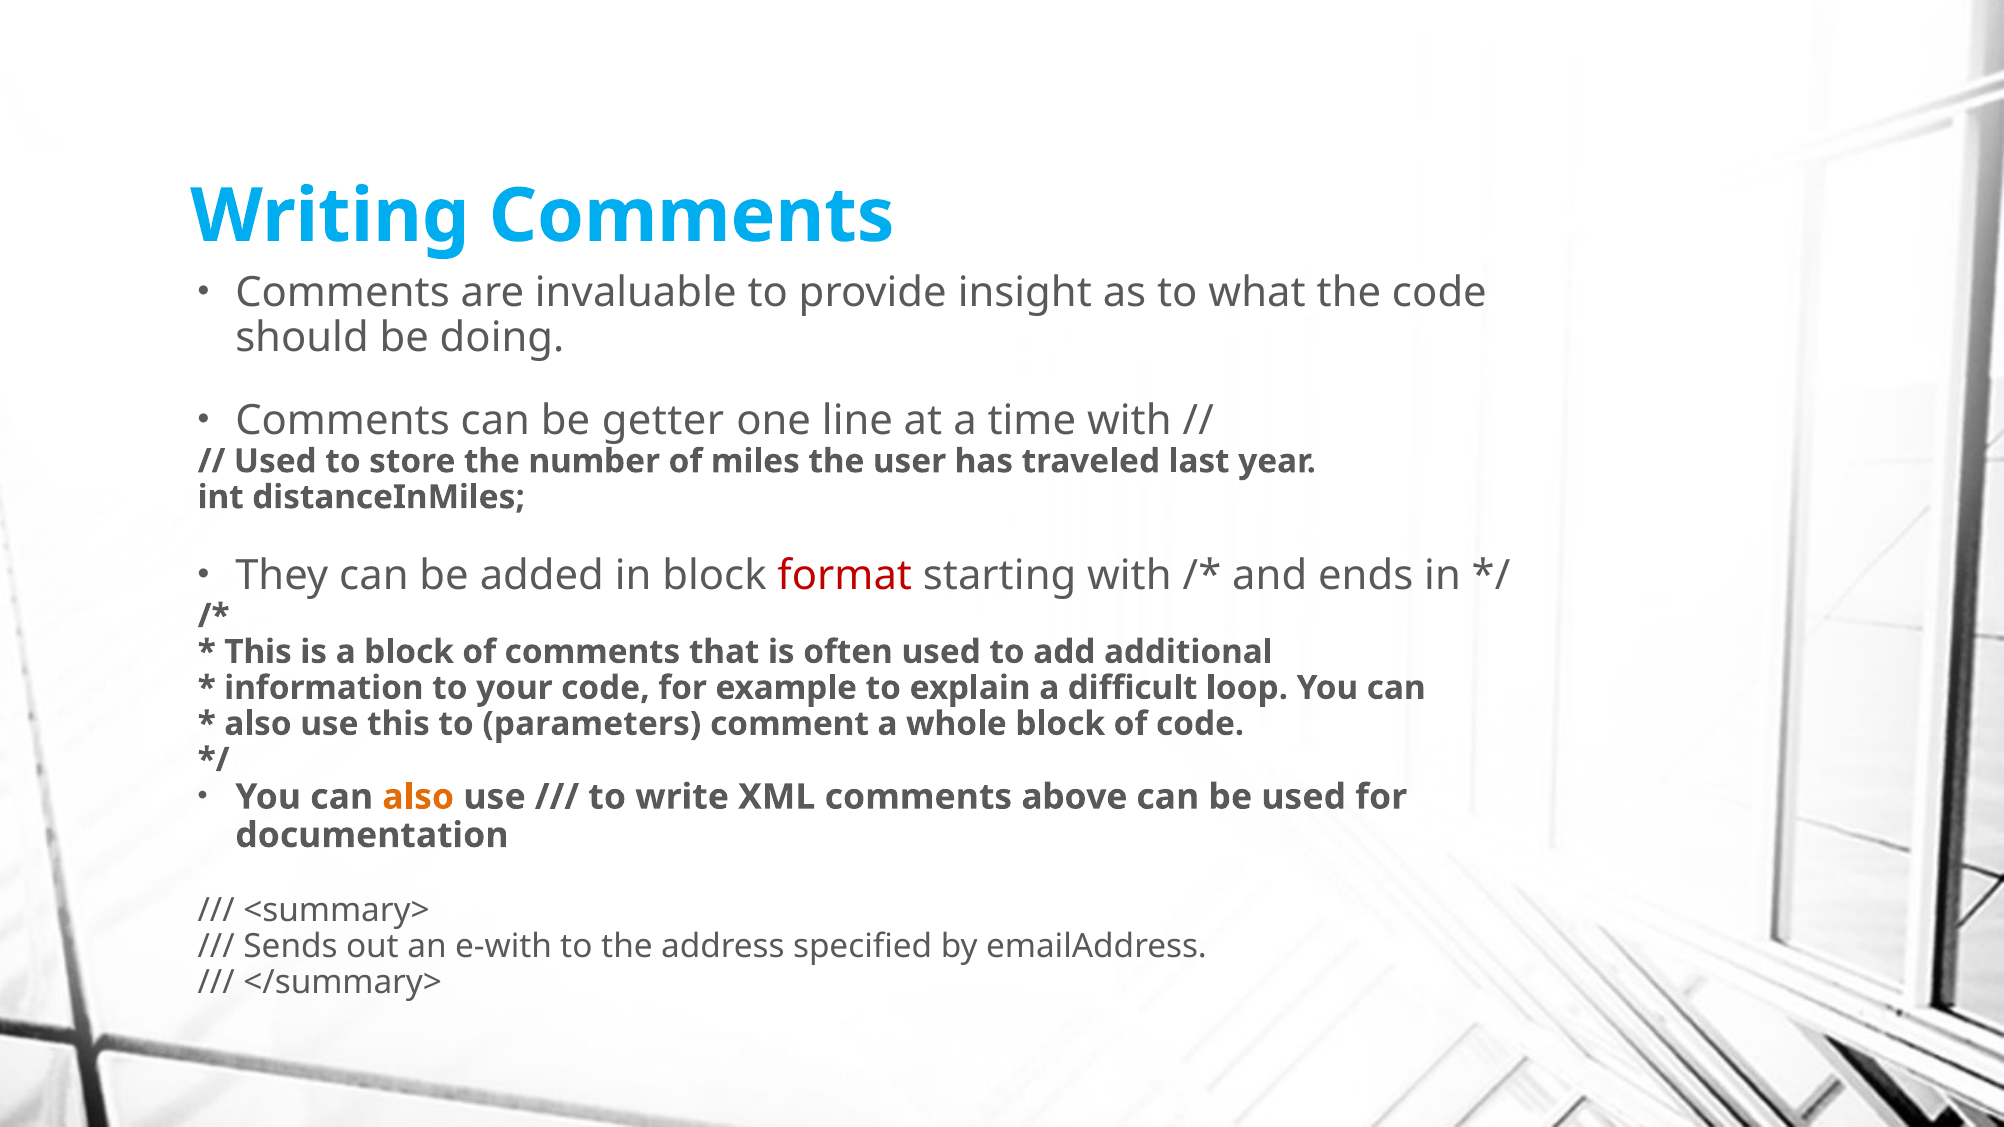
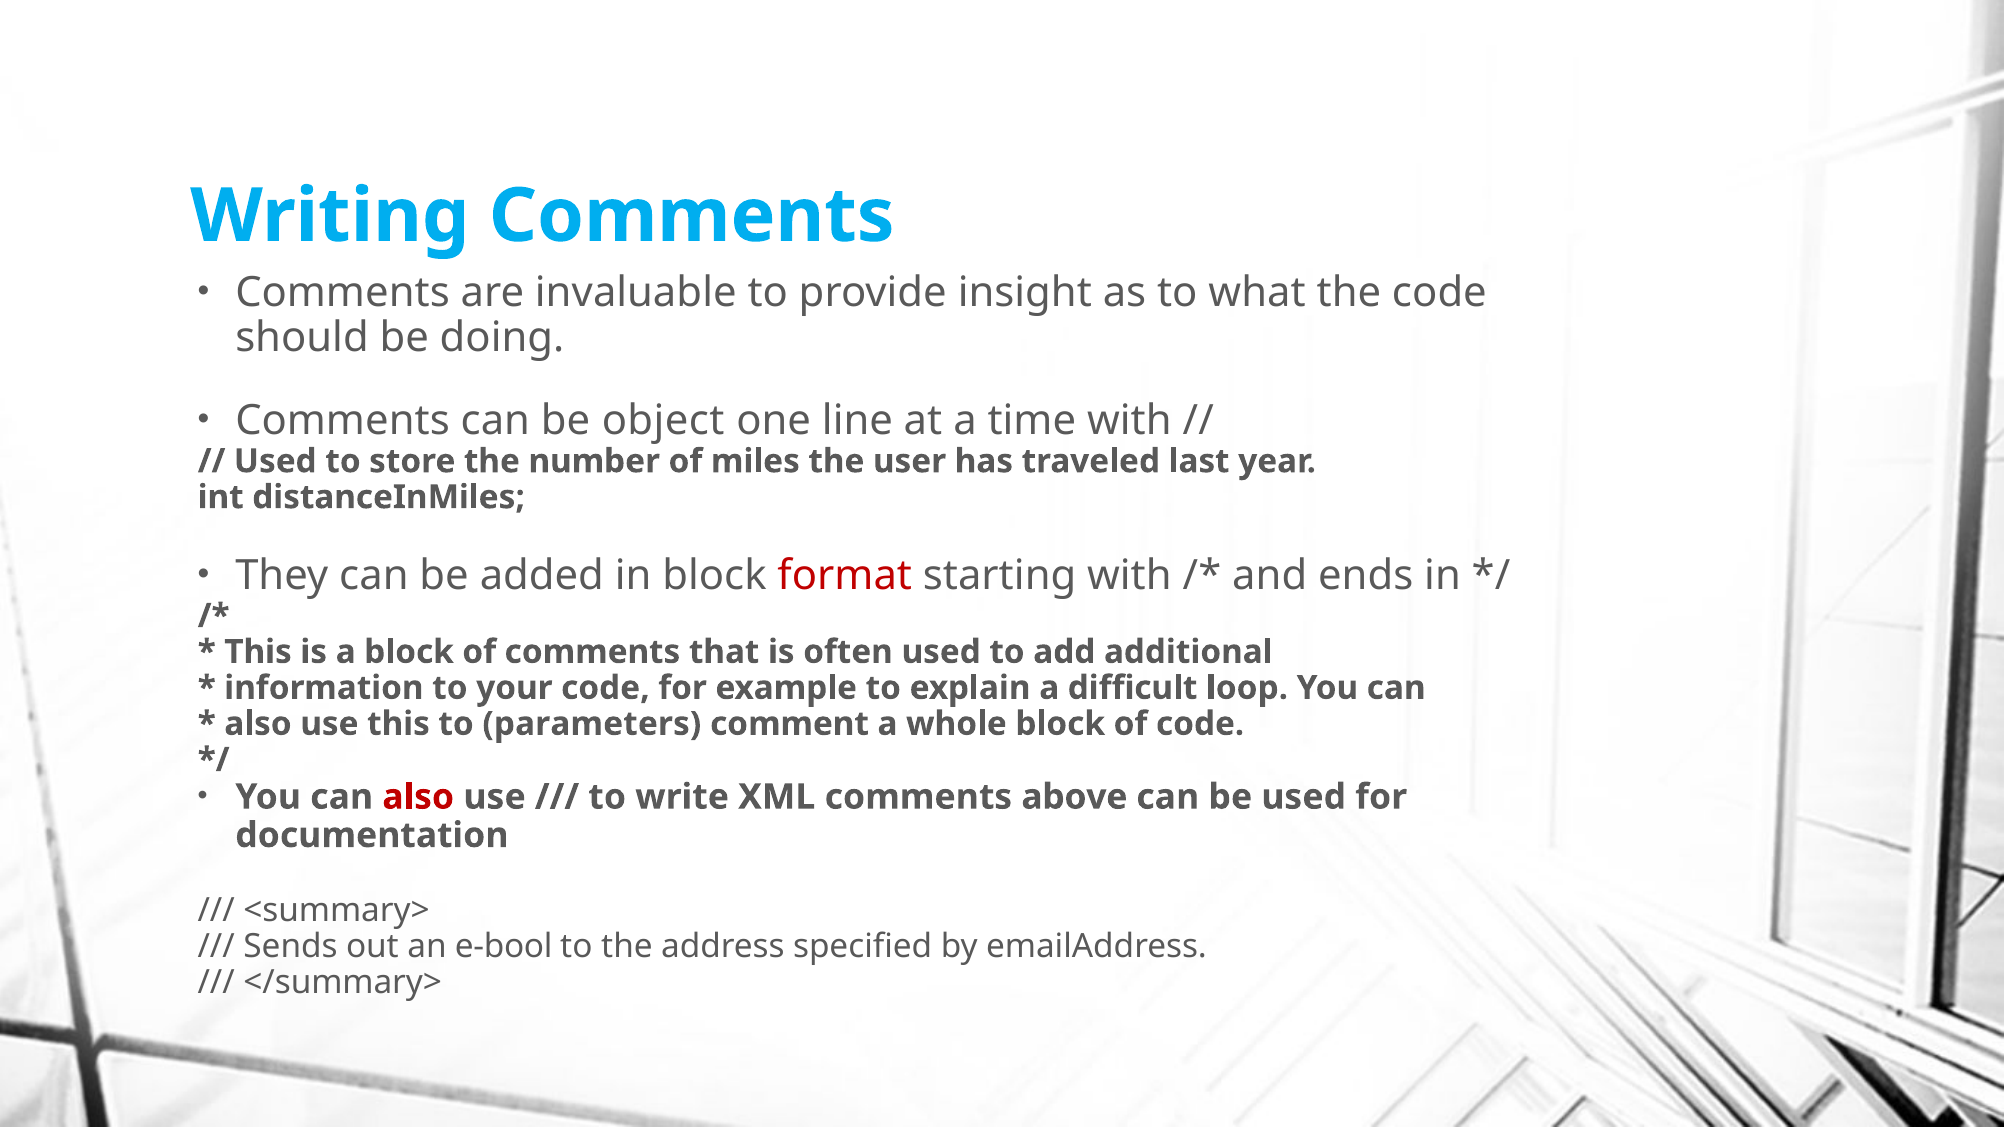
getter: getter -> object
also at (418, 797) colour: orange -> red
e-with: e-with -> e-bool
